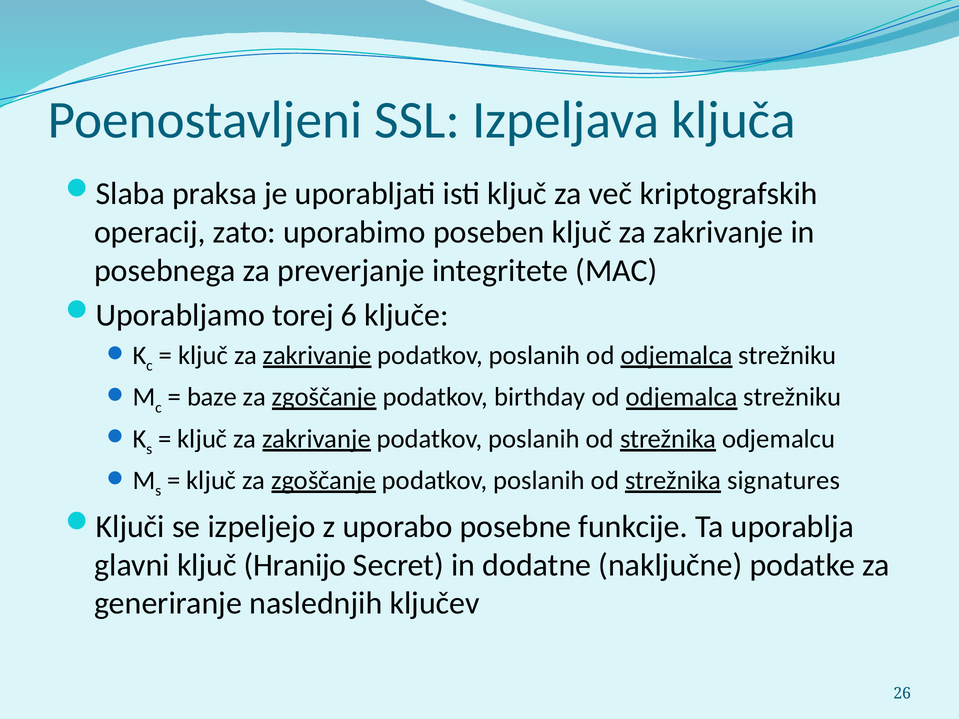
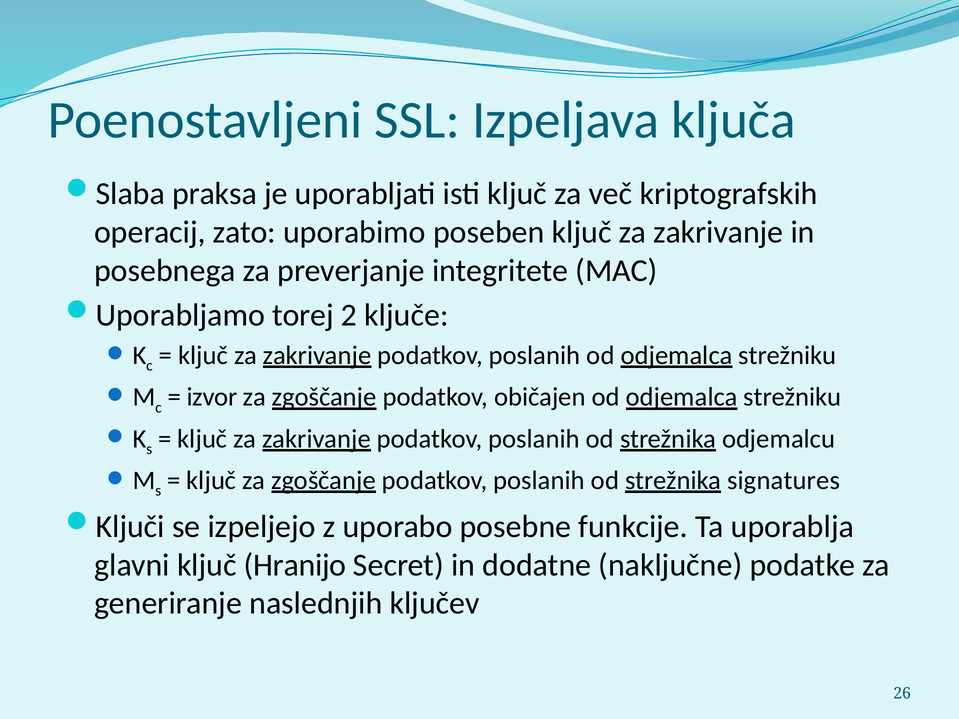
6: 6 -> 2
baze: baze -> izvor
birthday: birthday -> običajen
